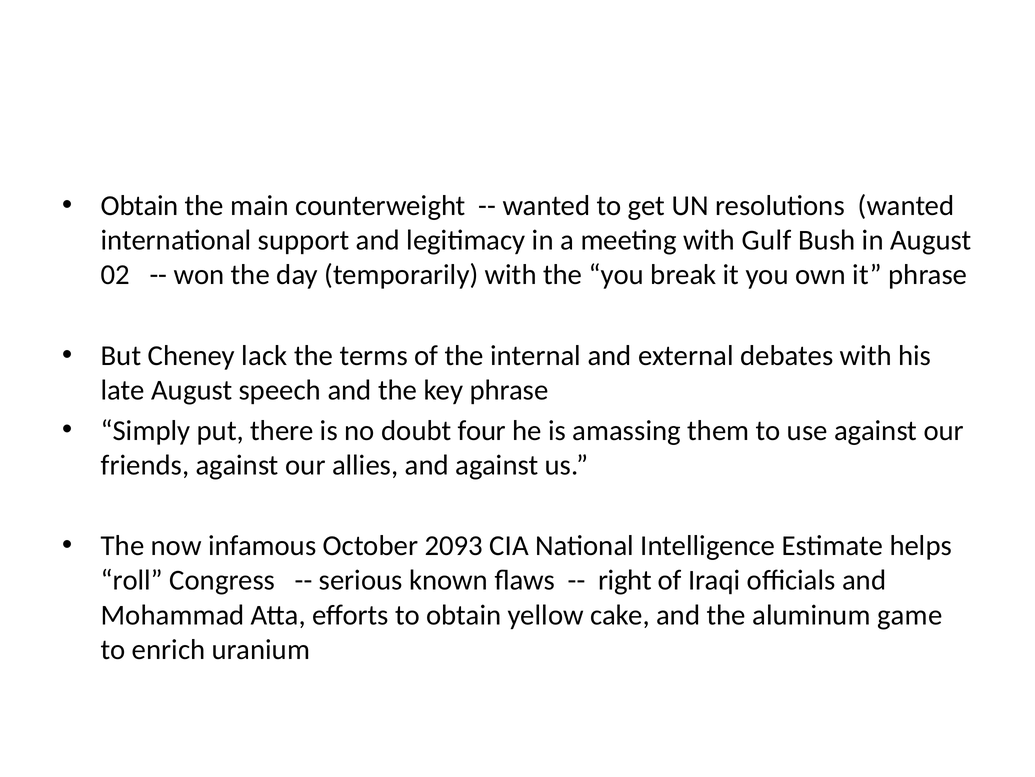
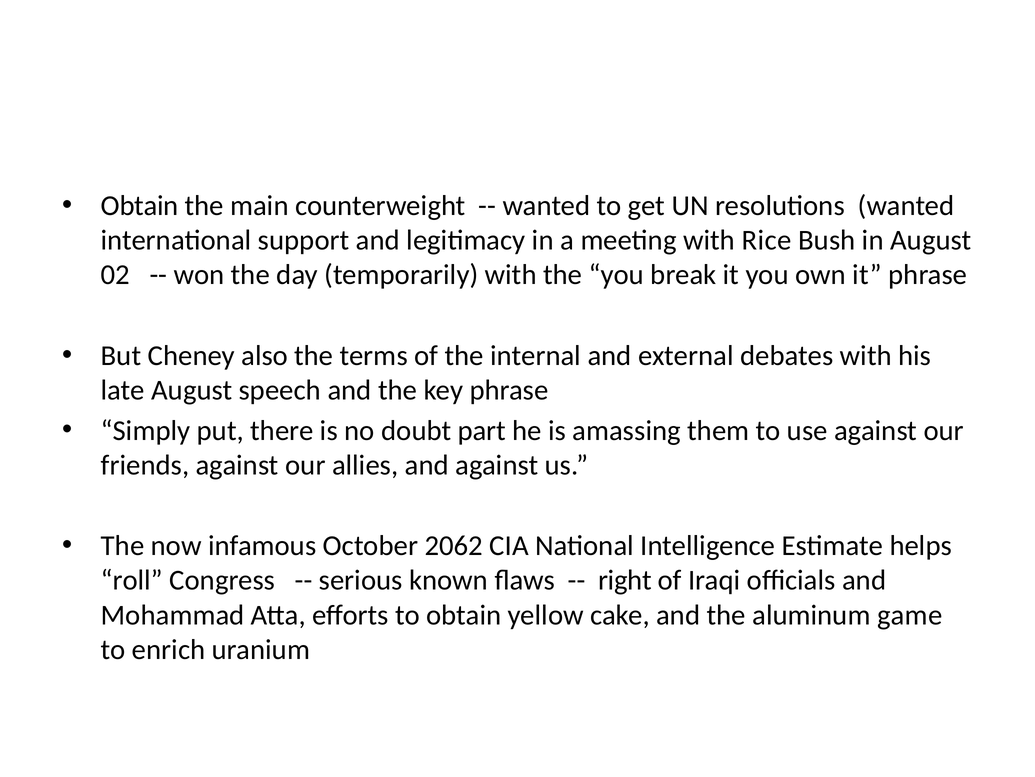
Gulf: Gulf -> Rice
lack: lack -> also
four: four -> part
2093: 2093 -> 2062
